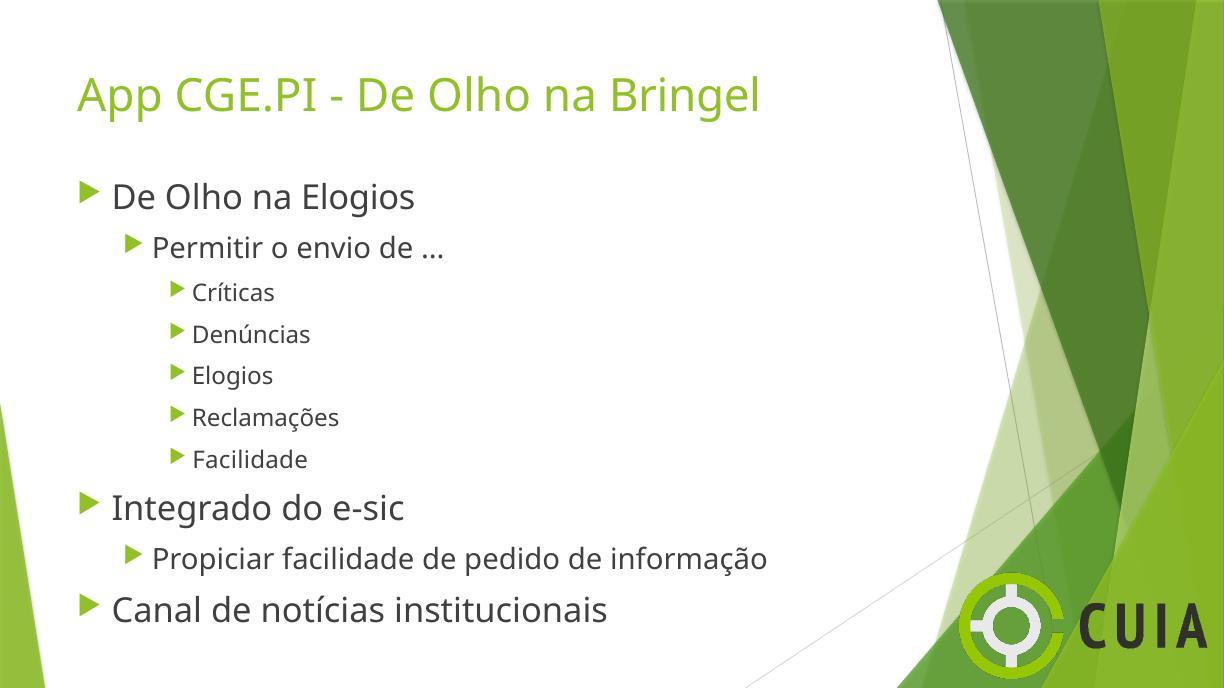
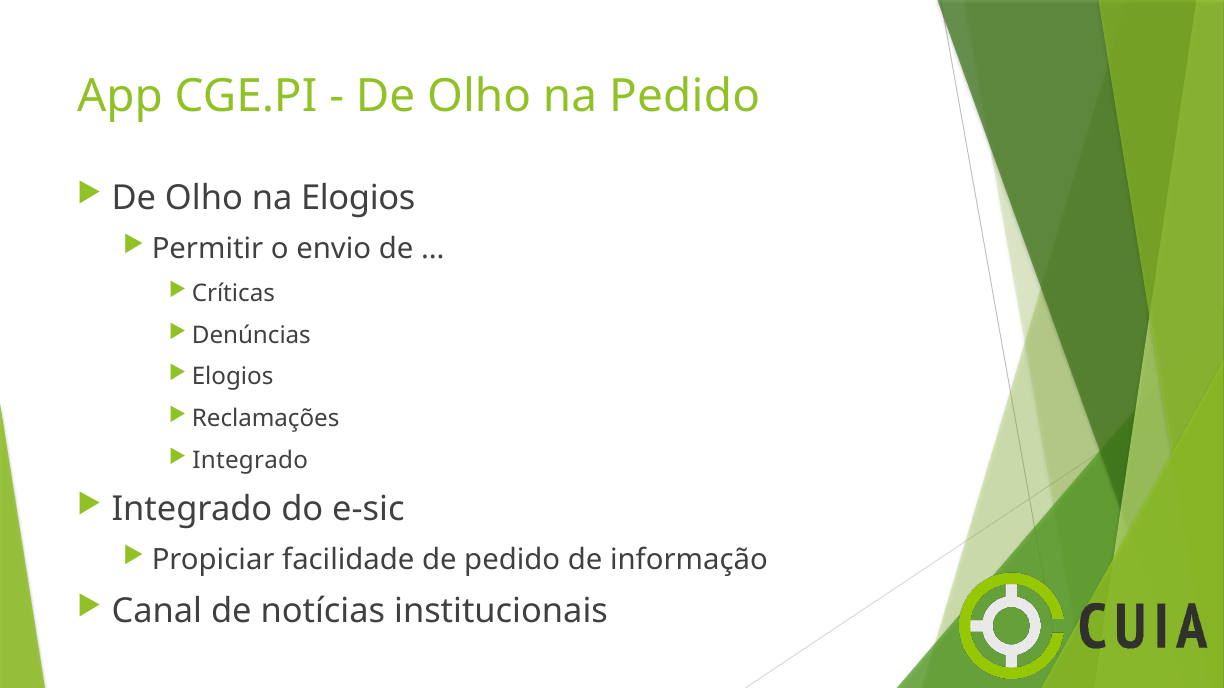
na Bringel: Bringel -> Pedido
Facilidade at (250, 461): Facilidade -> Integrado
